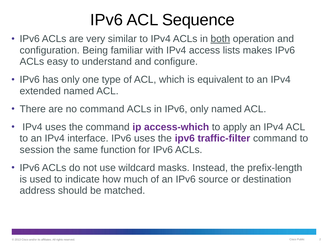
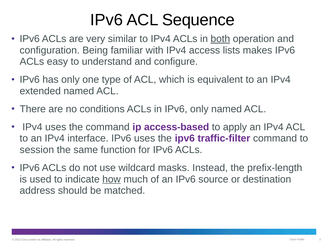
no command: command -> conditions
access-which: access-which -> access-based
how underline: none -> present
